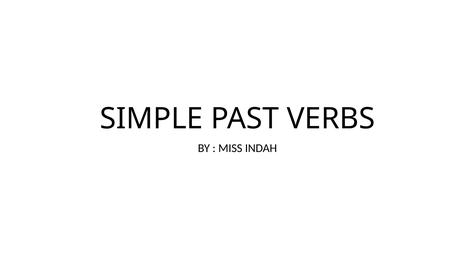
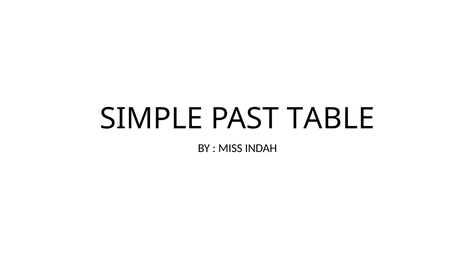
VERBS: VERBS -> TABLE
